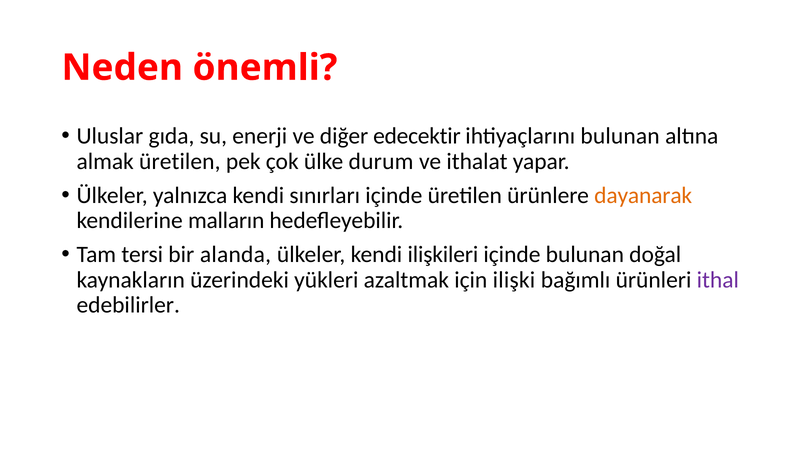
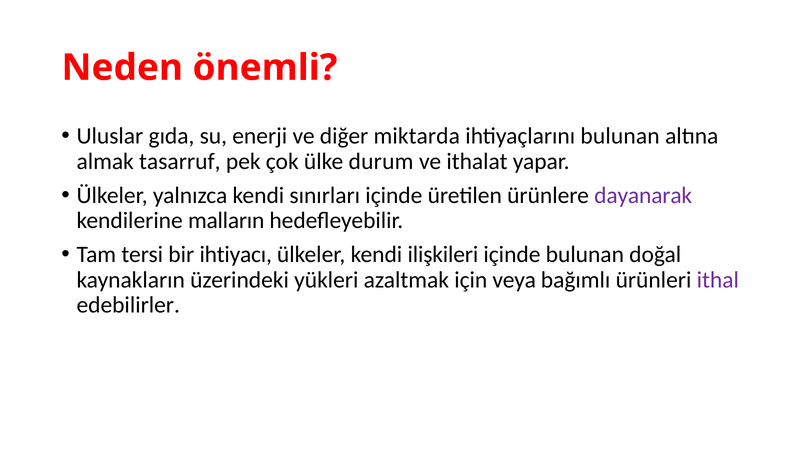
edecektir: edecektir -> miktarda
almak üretilen: üretilen -> tasarruf
dayanarak colour: orange -> purple
alanda: alanda -> ihtiyacı
ilişki: ilişki -> veya
